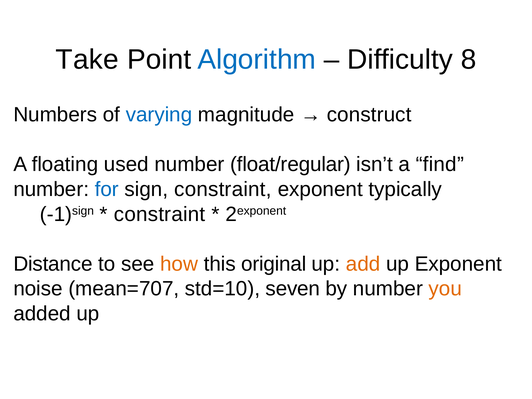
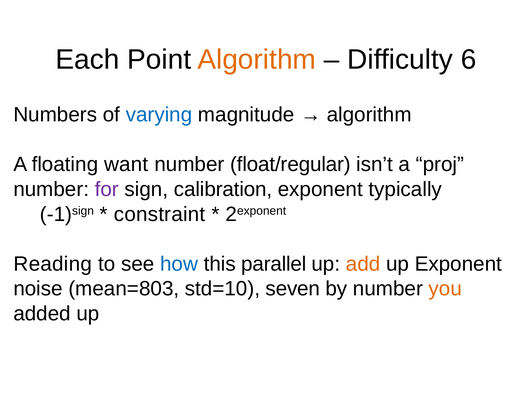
Take: Take -> Each
Algorithm at (257, 60) colour: blue -> orange
8: 8 -> 6
construct at (369, 115): construct -> algorithm
used: used -> want
find: find -> proj
for colour: blue -> purple
sign constraint: constraint -> calibration
Distance: Distance -> Reading
how colour: orange -> blue
original: original -> parallel
mean=707: mean=707 -> mean=803
